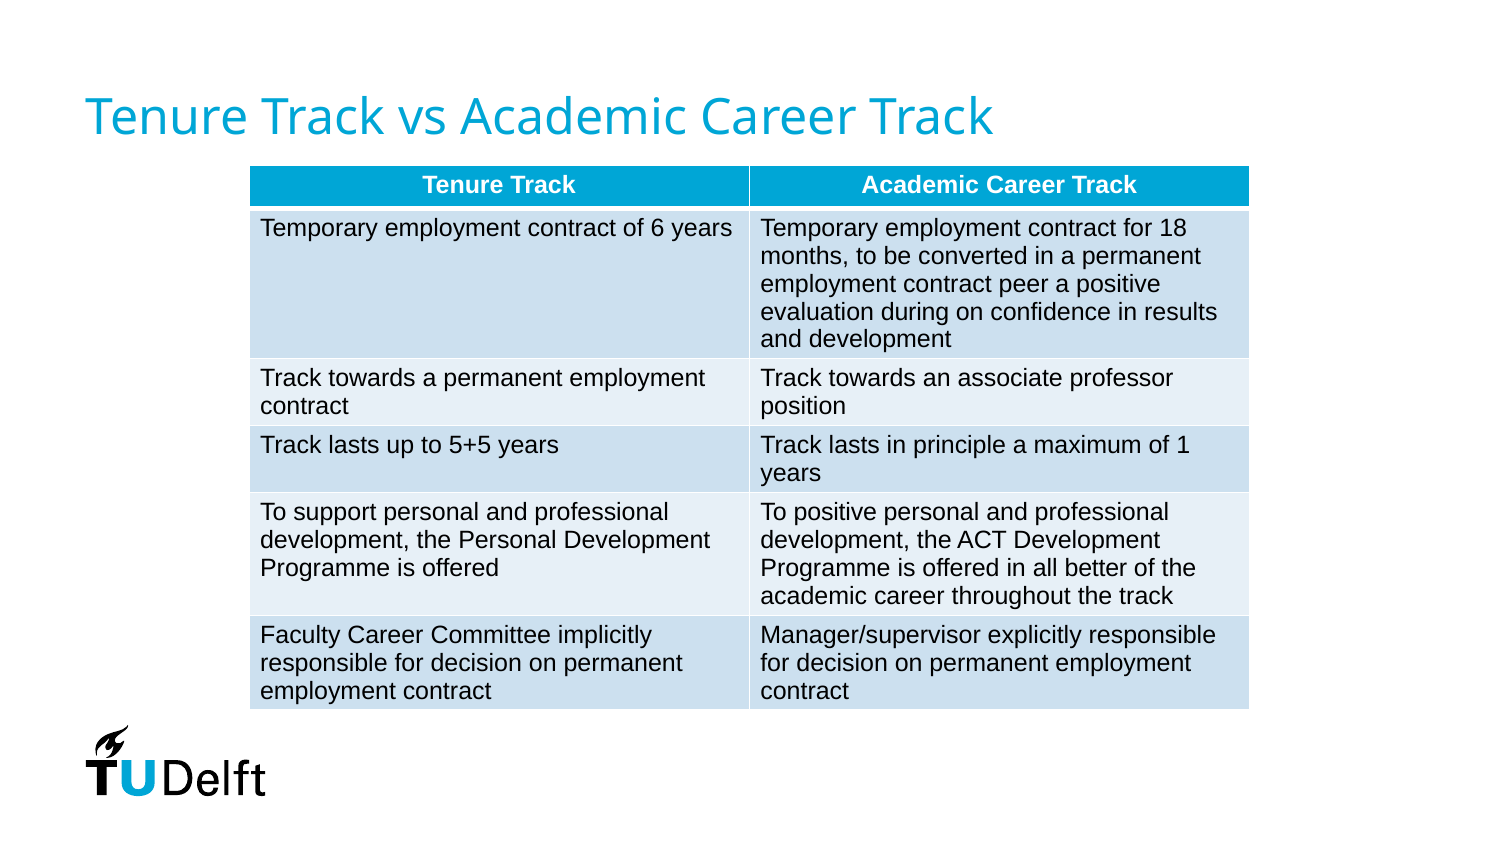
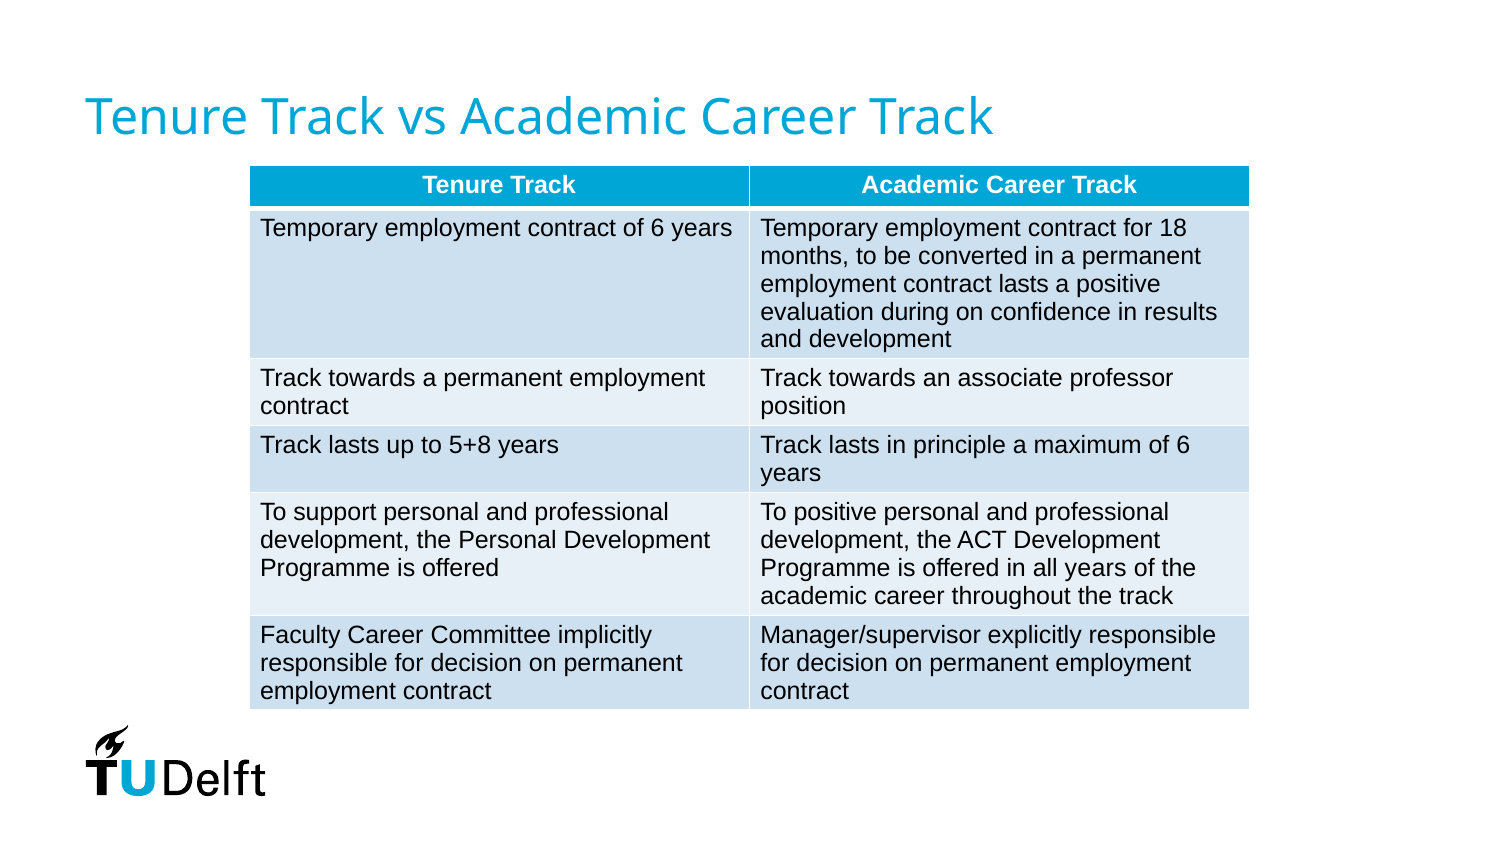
contract peer: peer -> lasts
5+5: 5+5 -> 5+8
maximum of 1: 1 -> 6
all better: better -> years
